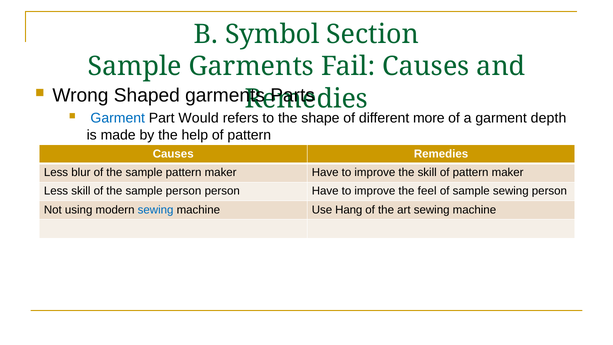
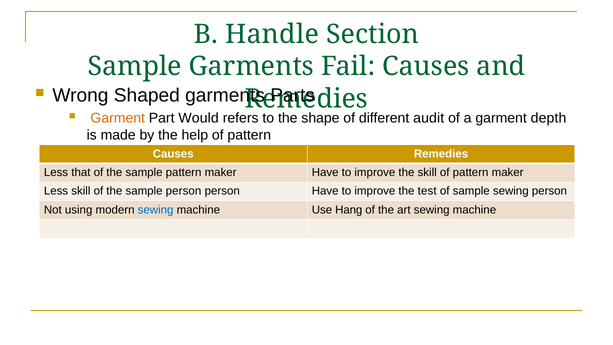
Symbol: Symbol -> Handle
Garment at (118, 118) colour: blue -> orange
more: more -> audit
blur: blur -> that
feel: feel -> test
